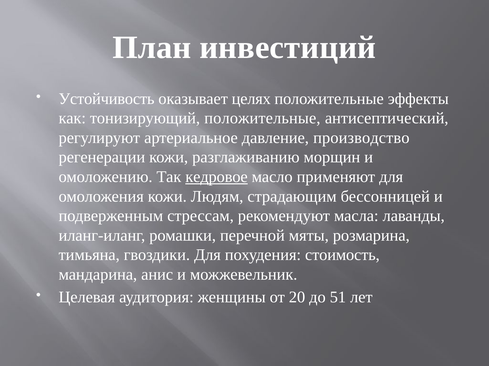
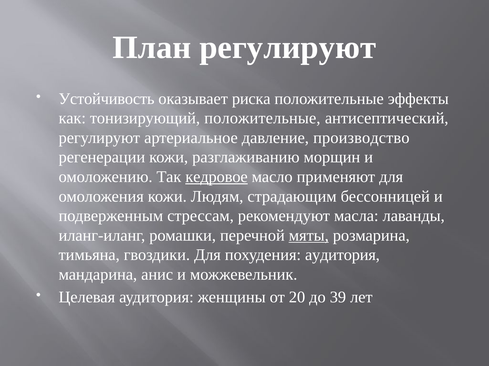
План инвестиций: инвестиций -> регулируют
целях: целях -> риска
мяты underline: none -> present
похудения стоимость: стоимость -> аудитория
51: 51 -> 39
